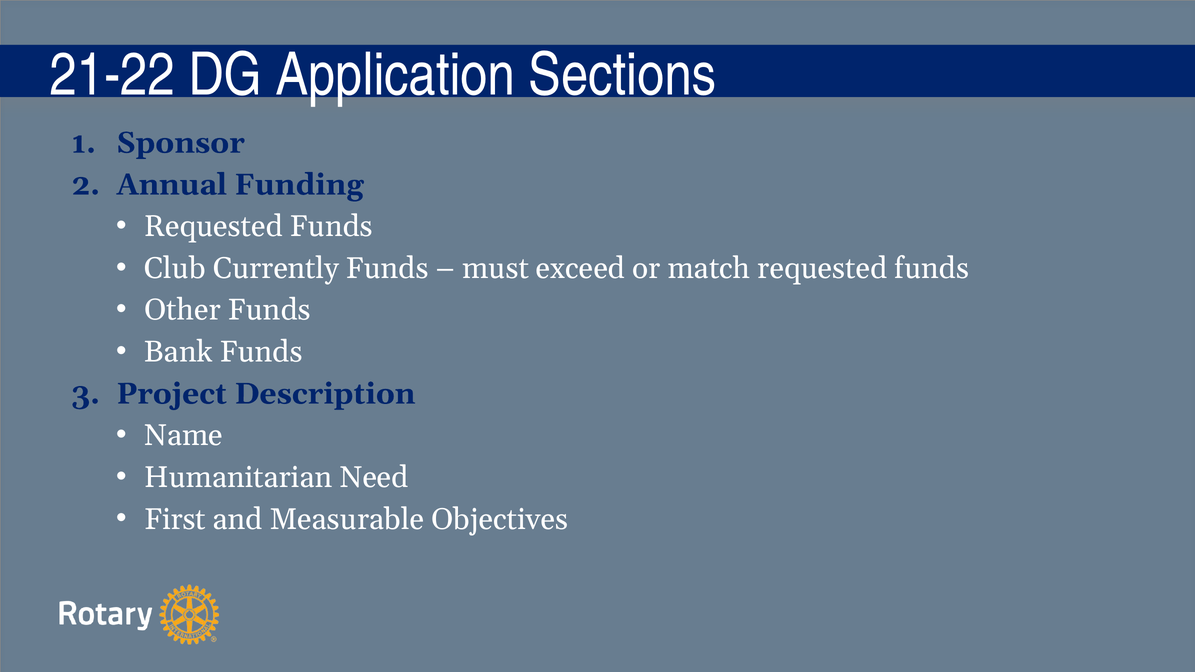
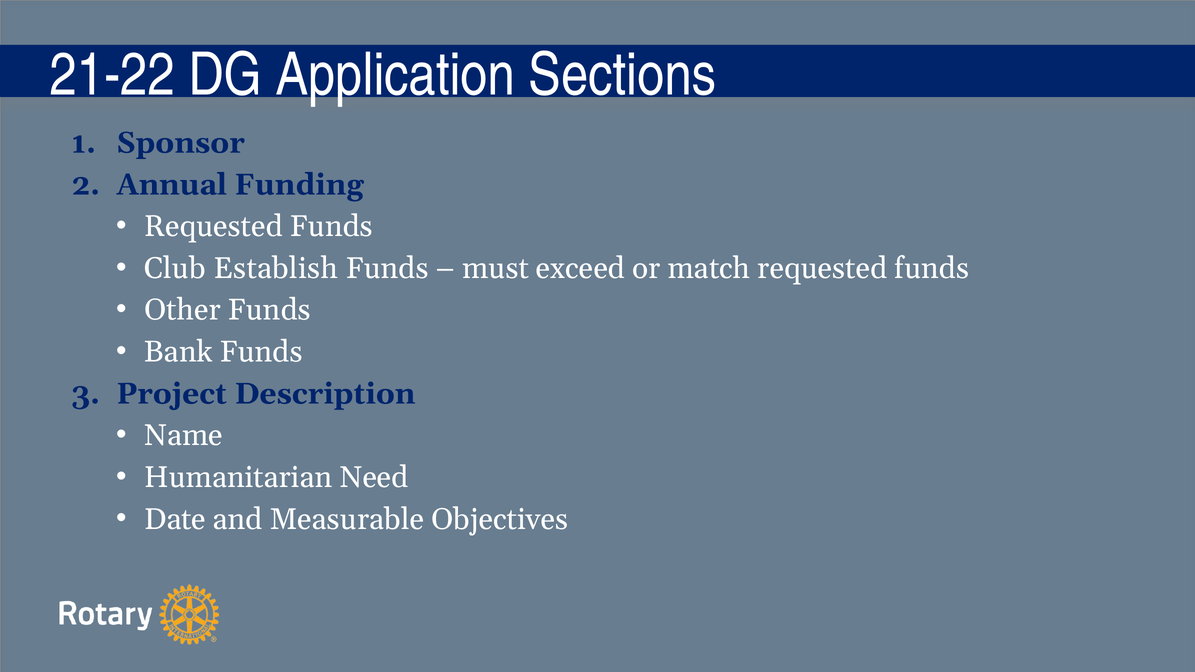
Currently: Currently -> Establish
First: First -> Date
